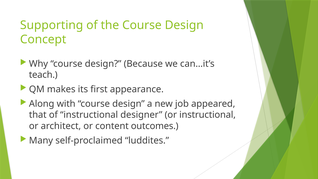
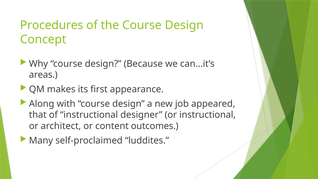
Supporting: Supporting -> Procedures
teach: teach -> areas
